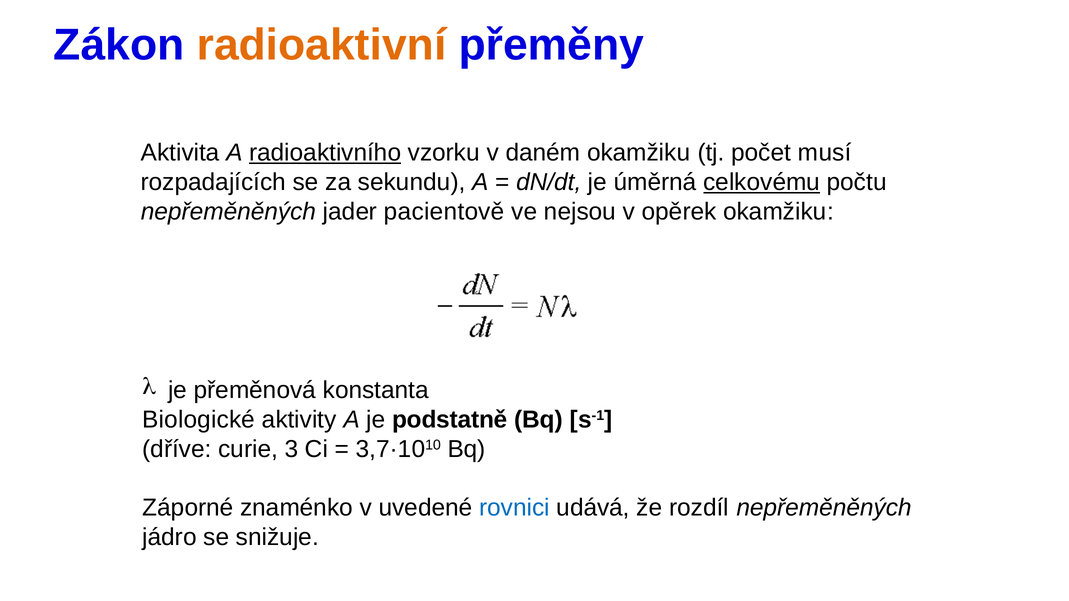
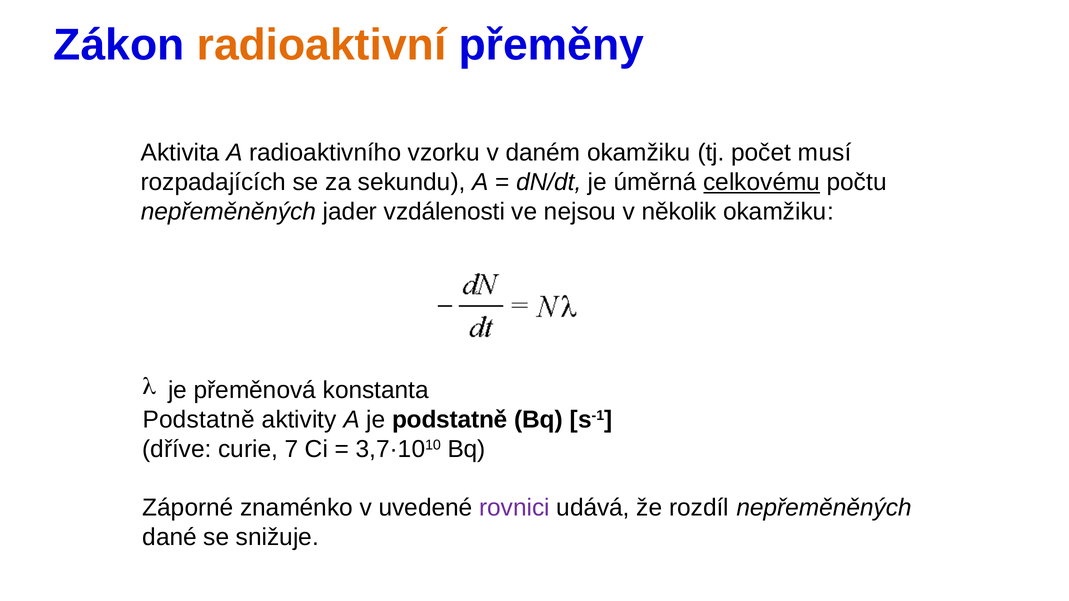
radioaktivního underline: present -> none
pacientově: pacientově -> vzdálenosti
opěrek: opěrek -> několik
Biologické at (199, 420): Biologické -> Podstatně
3: 3 -> 7
rovnici colour: blue -> purple
jádro: jádro -> dané
